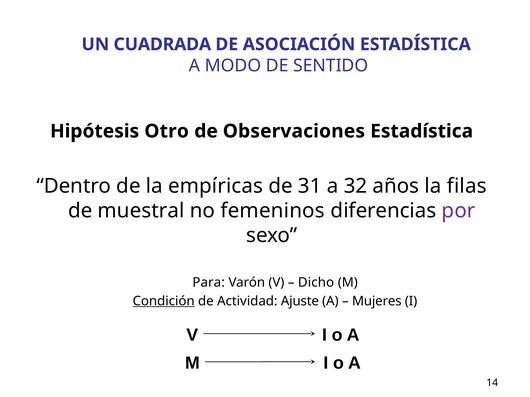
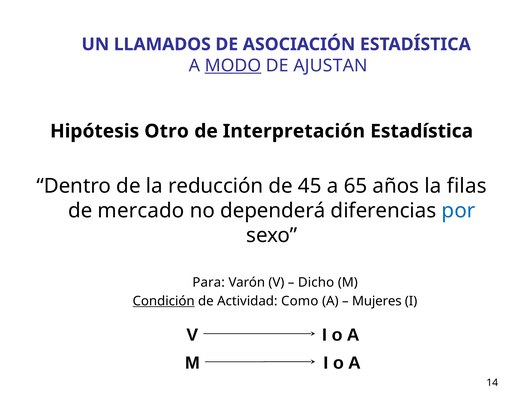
CUADRADA: CUADRADA -> LLAMADOS
MODO underline: none -> present
SENTIDO: SENTIDO -> AJUSTAN
Observaciones: Observaciones -> Interpretación
empíricas: empíricas -> reducción
31: 31 -> 45
32: 32 -> 65
muestral: muestral -> mercado
femeninos: femeninos -> dependerá
por colour: purple -> blue
Ajuste: Ajuste -> Como
